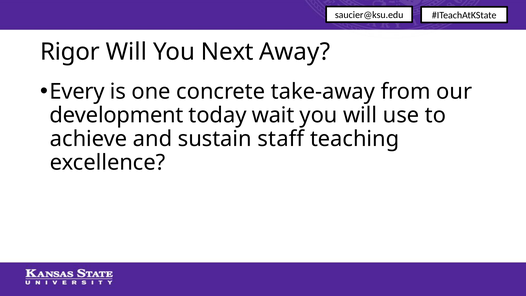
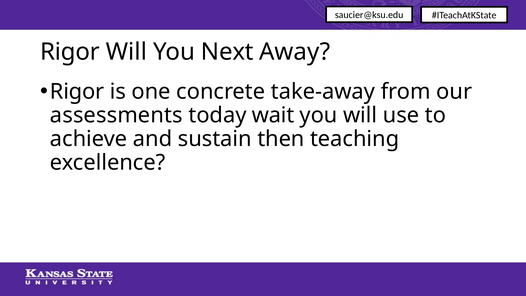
Every at (77, 91): Every -> Rigor
development: development -> assessments
staff: staff -> then
